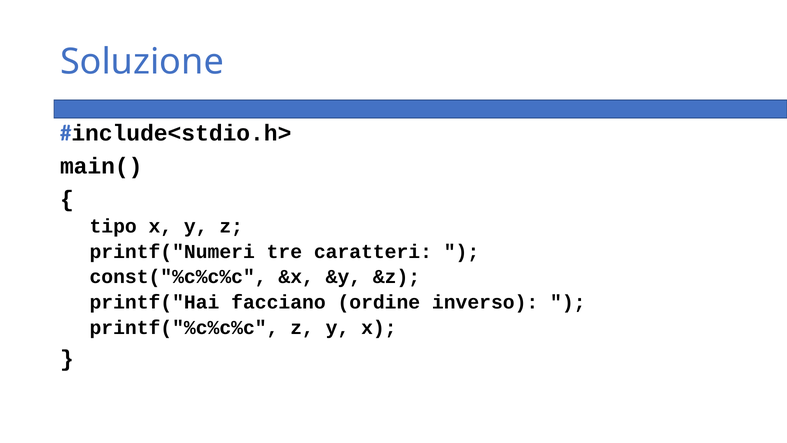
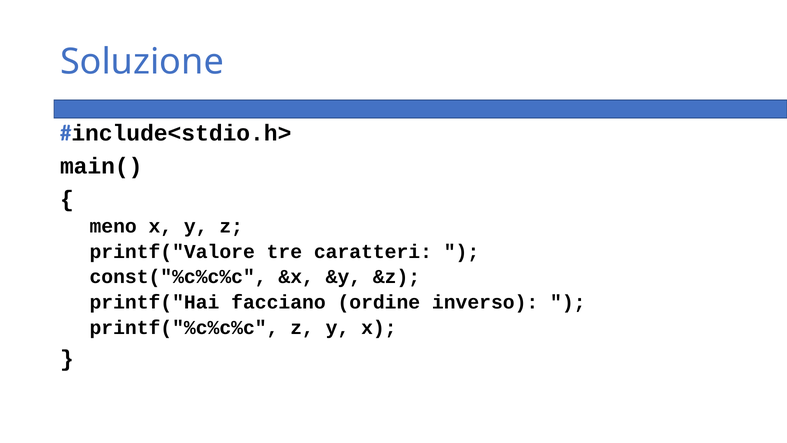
tipo: tipo -> meno
printf("Numeri: printf("Numeri -> printf("Valore
